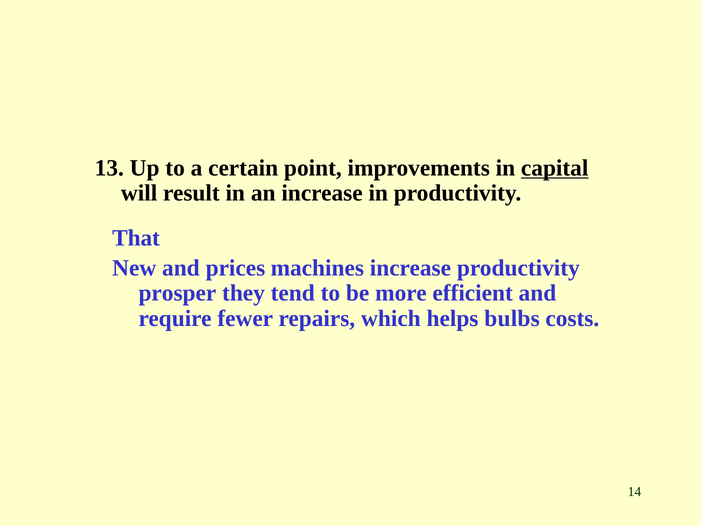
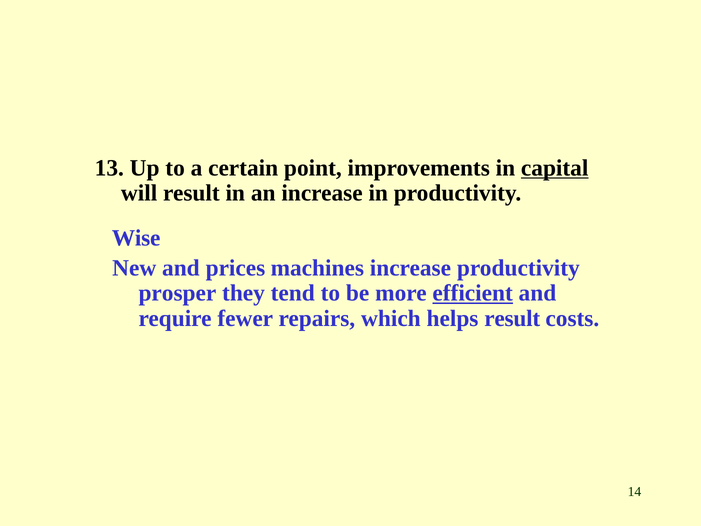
That: That -> Wise
efficient underline: none -> present
helps bulbs: bulbs -> result
